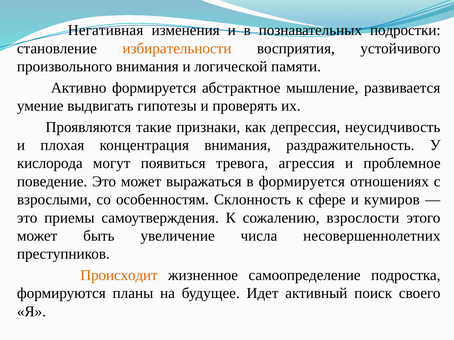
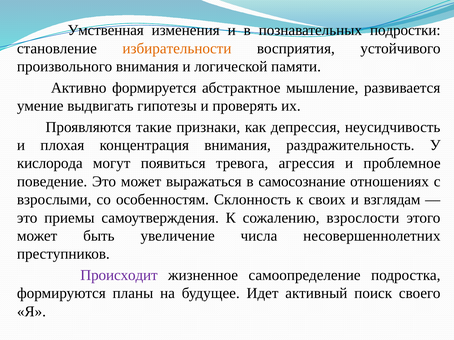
Негативная: Негативная -> Умственная
в формируется: формируется -> самосознание
сфере: сфере -> своих
кумиров: кумиров -> взглядам
Происходит colour: orange -> purple
